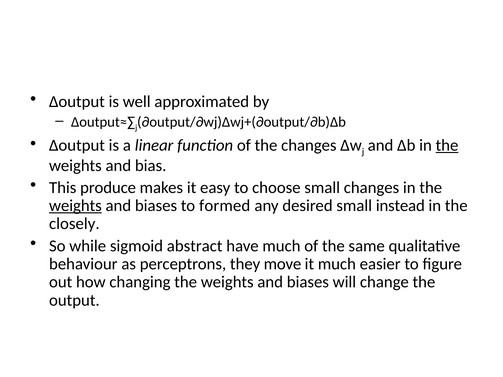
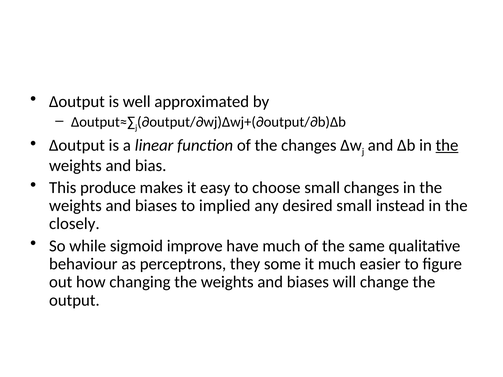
weights at (75, 206) underline: present -> none
formed: formed -> implied
abstract: abstract -> improve
move: move -> some
